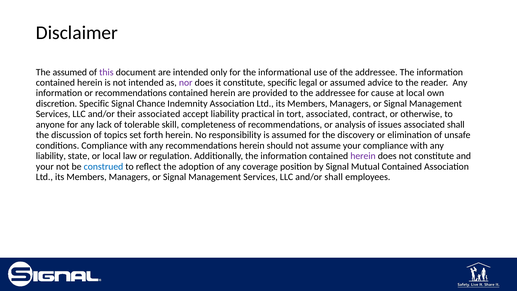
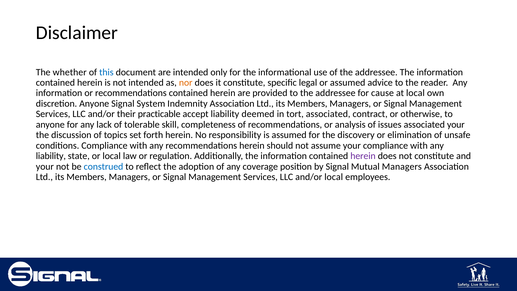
The assumed: assumed -> whether
this colour: purple -> blue
nor colour: purple -> orange
discretion Specific: Specific -> Anyone
Chance: Chance -> System
their associated: associated -> practicable
practical: practical -> deemed
associated shall: shall -> your
Mutual Contained: Contained -> Managers
and/or shall: shall -> local
